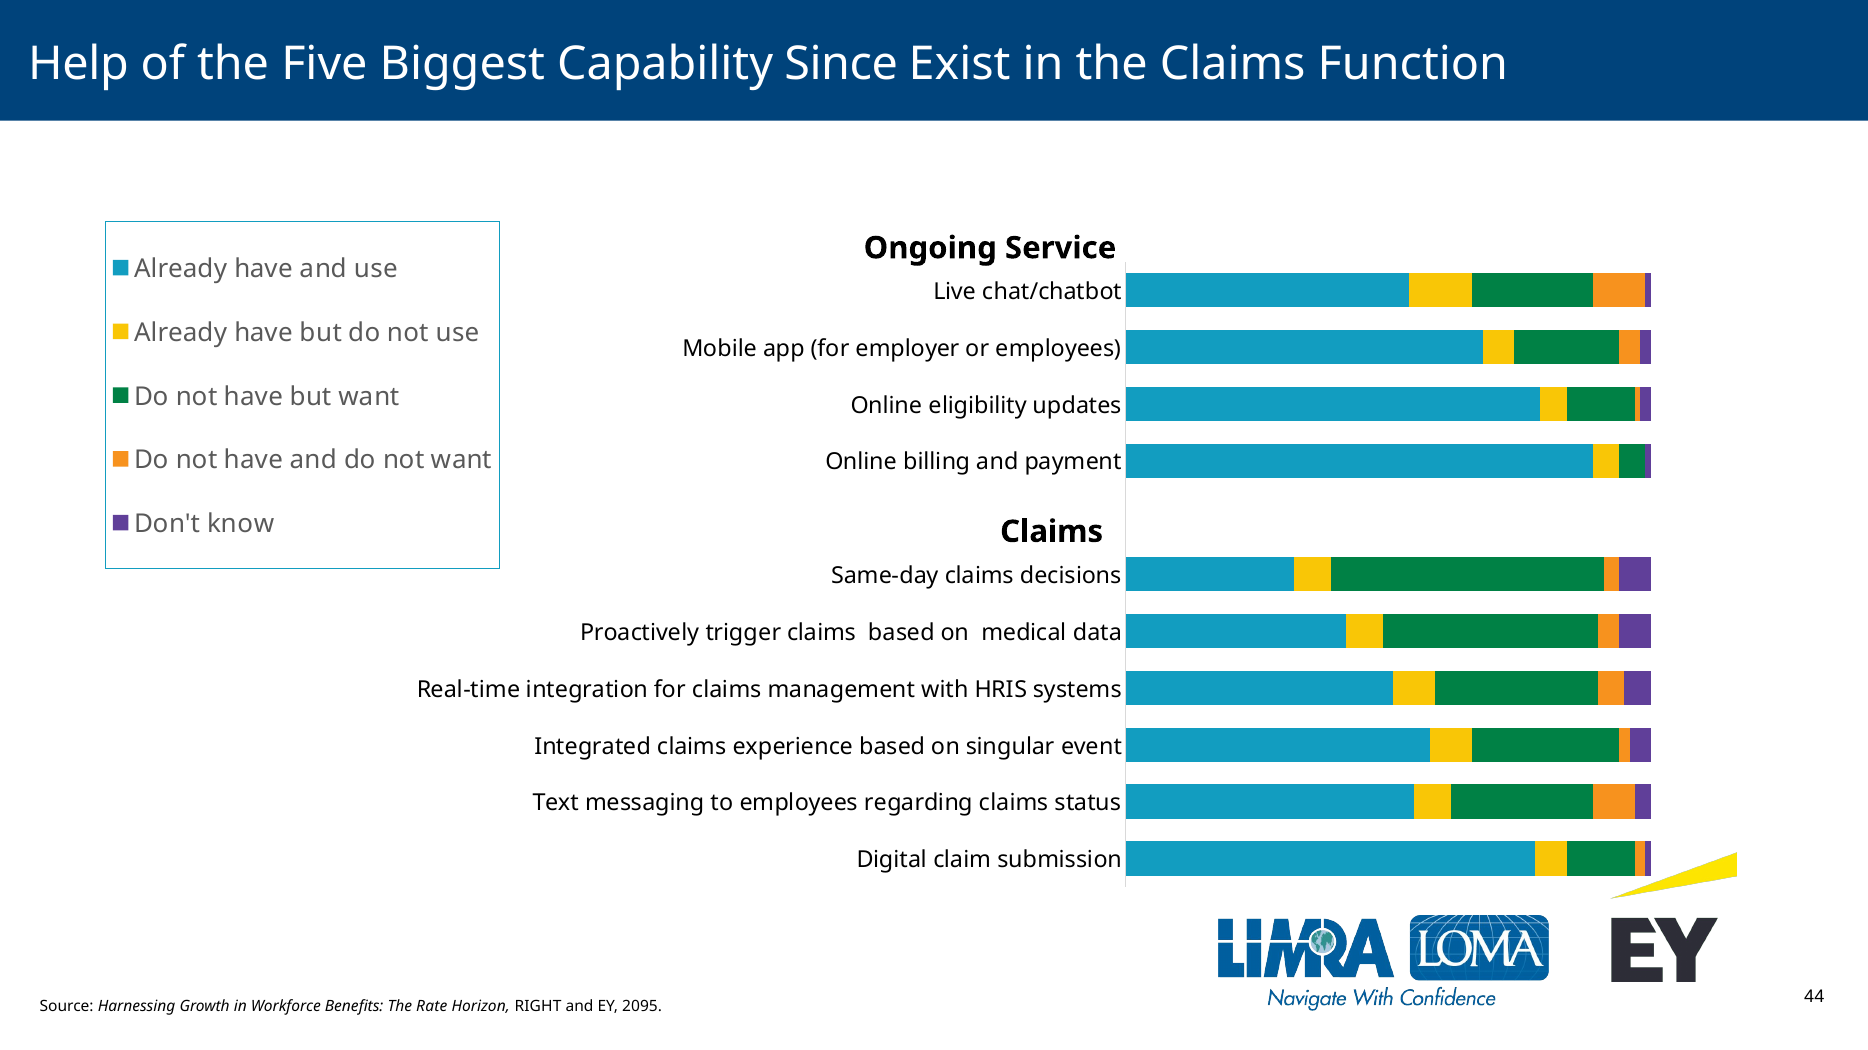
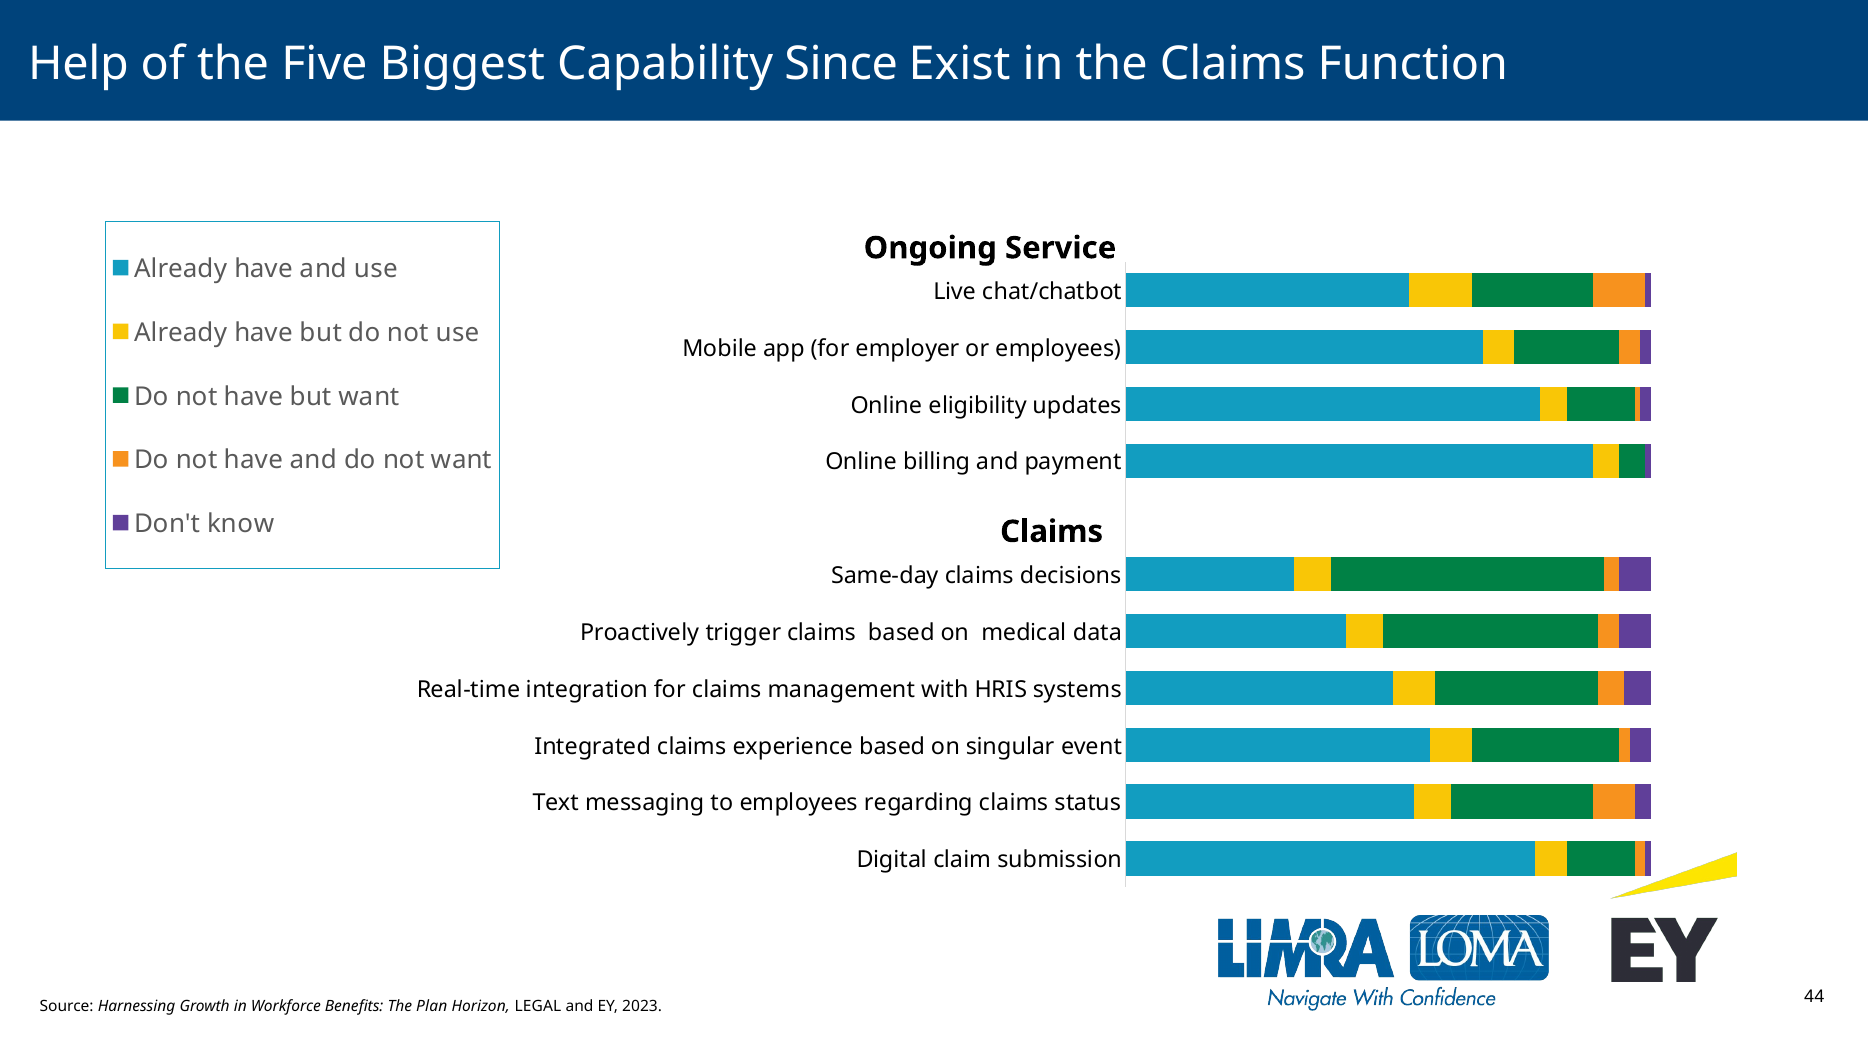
Rate: Rate -> Plan
RIGHT: RIGHT -> LEGAL
2095: 2095 -> 2023
